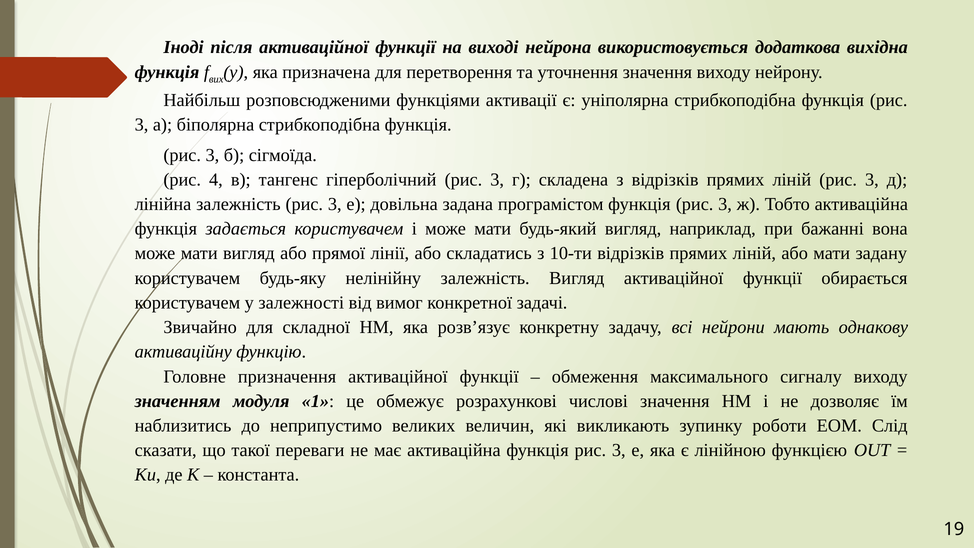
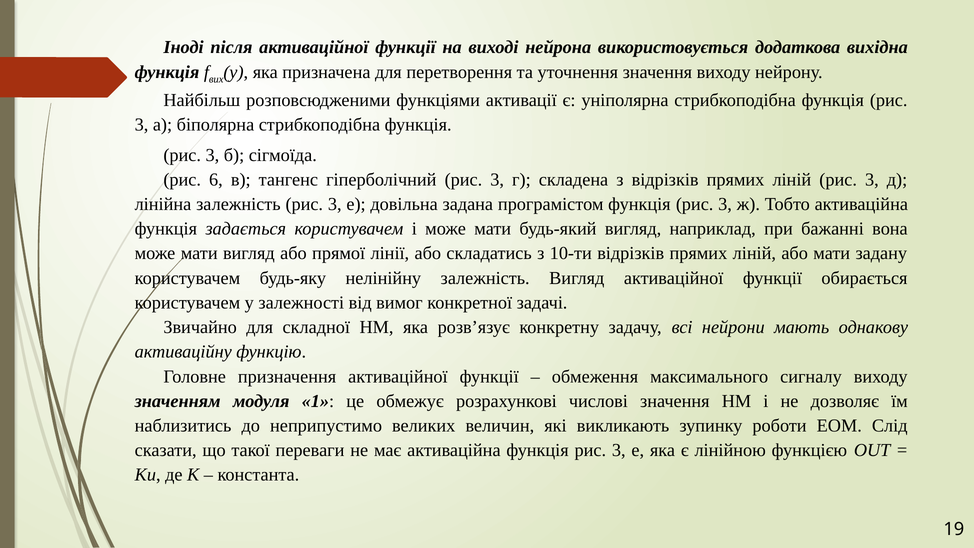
4: 4 -> 6
